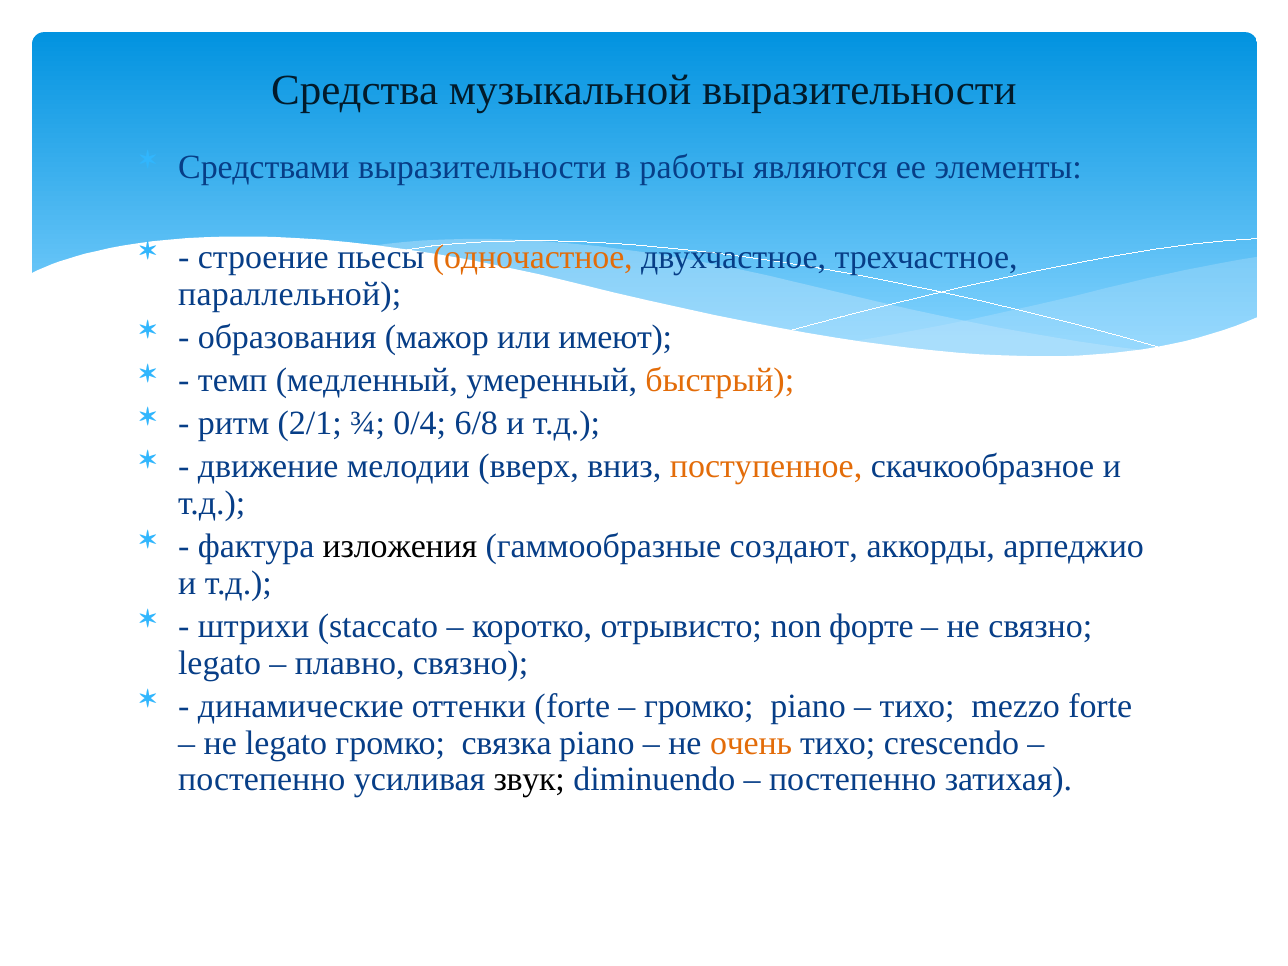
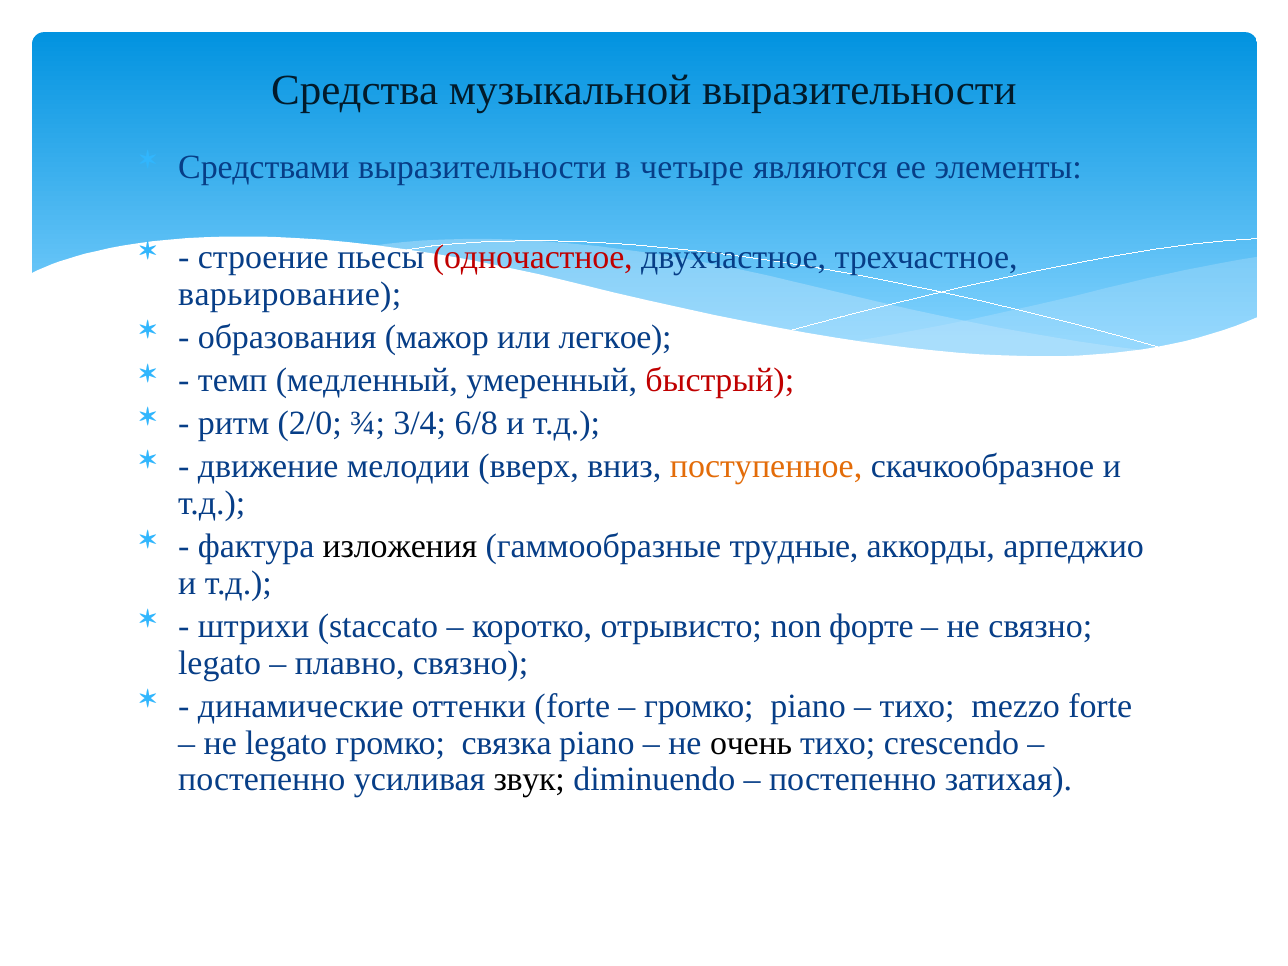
работы: работы -> четыре
одночастное colour: orange -> red
параллельной: параллельной -> варьирование
имеют: имеют -> легкое
быстрый colour: orange -> red
2/1: 2/1 -> 2/0
0/4: 0/4 -> 3/4
создают: создают -> трудные
очень colour: orange -> black
